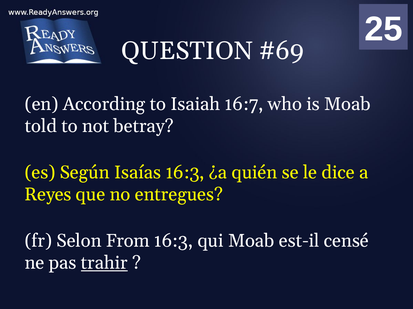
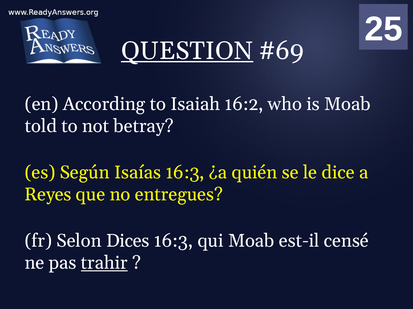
QUESTION underline: none -> present
16:7: 16:7 -> 16:2
From: From -> Dices
